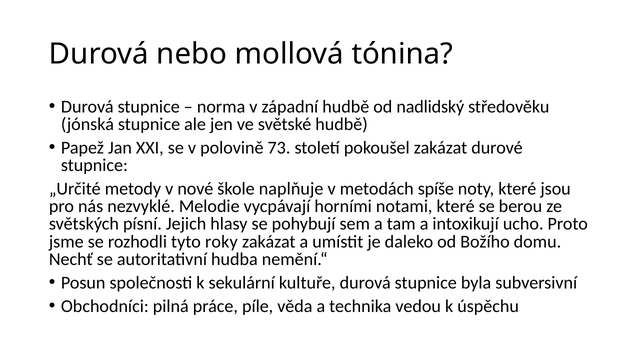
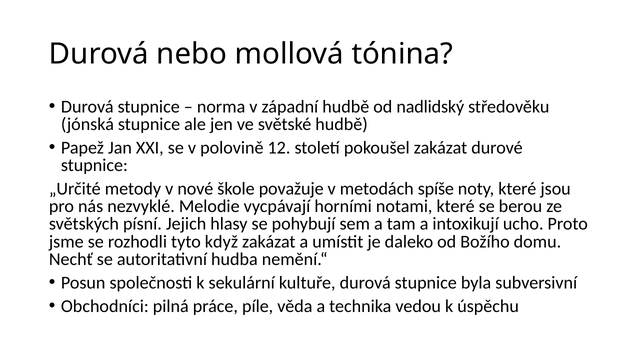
73: 73 -> 12
naplňuje: naplňuje -> považuje
roky: roky -> když
